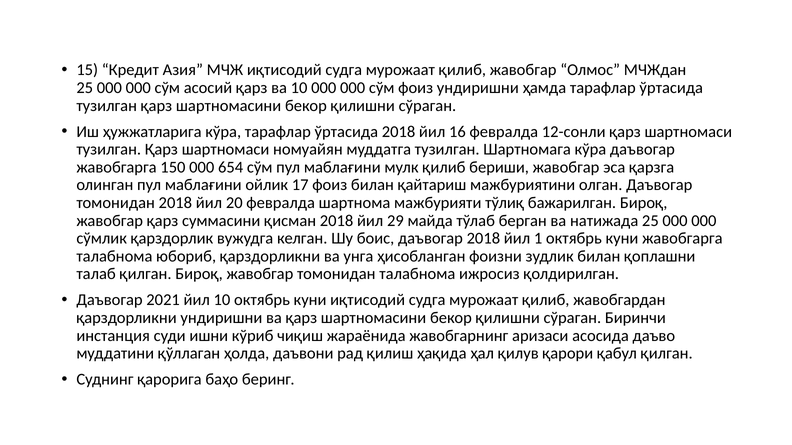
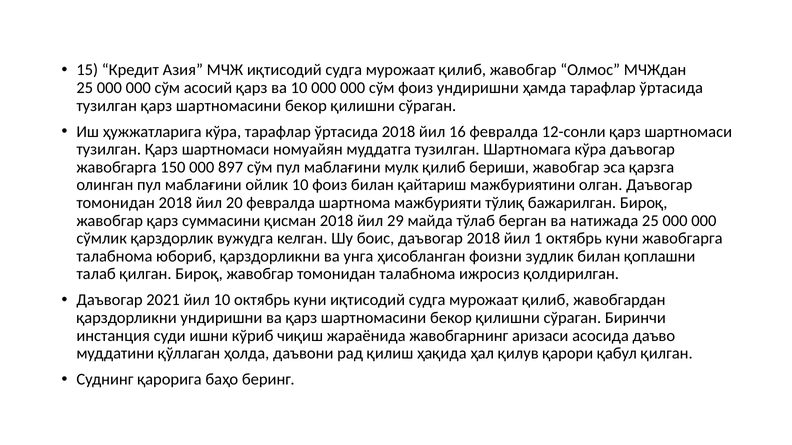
654: 654 -> 897
ойлик 17: 17 -> 10
